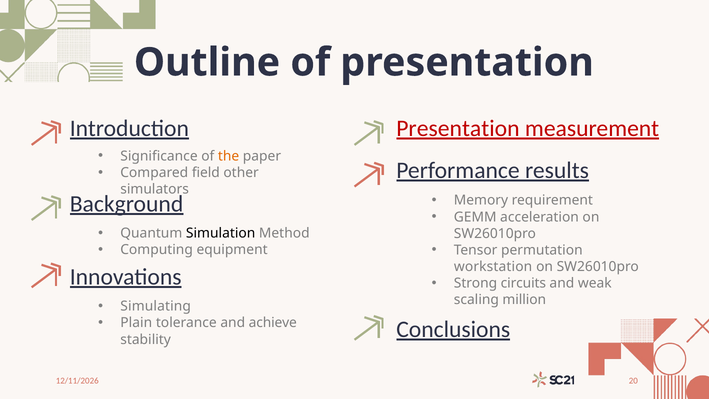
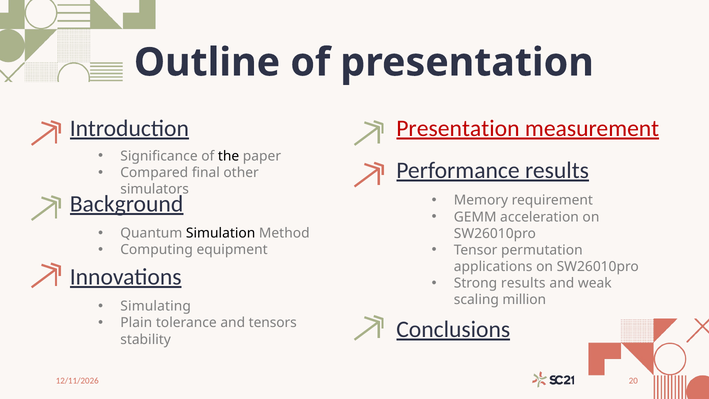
the colour: orange -> black
field: field -> final
workstation: workstation -> applications
Strong circuits: circuits -> results
achieve: achieve -> tensors
